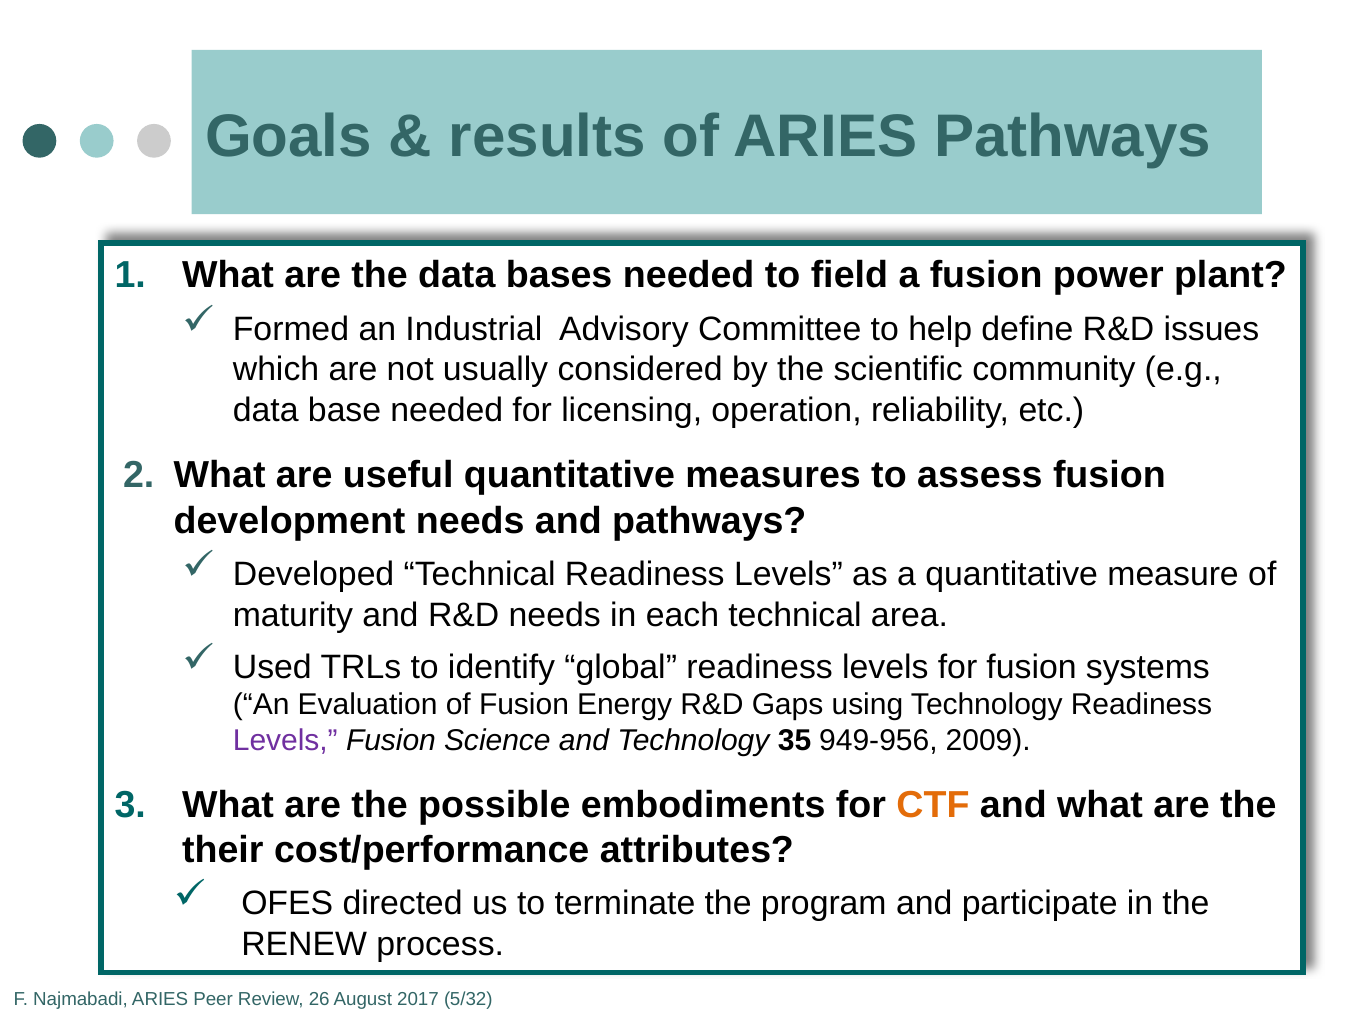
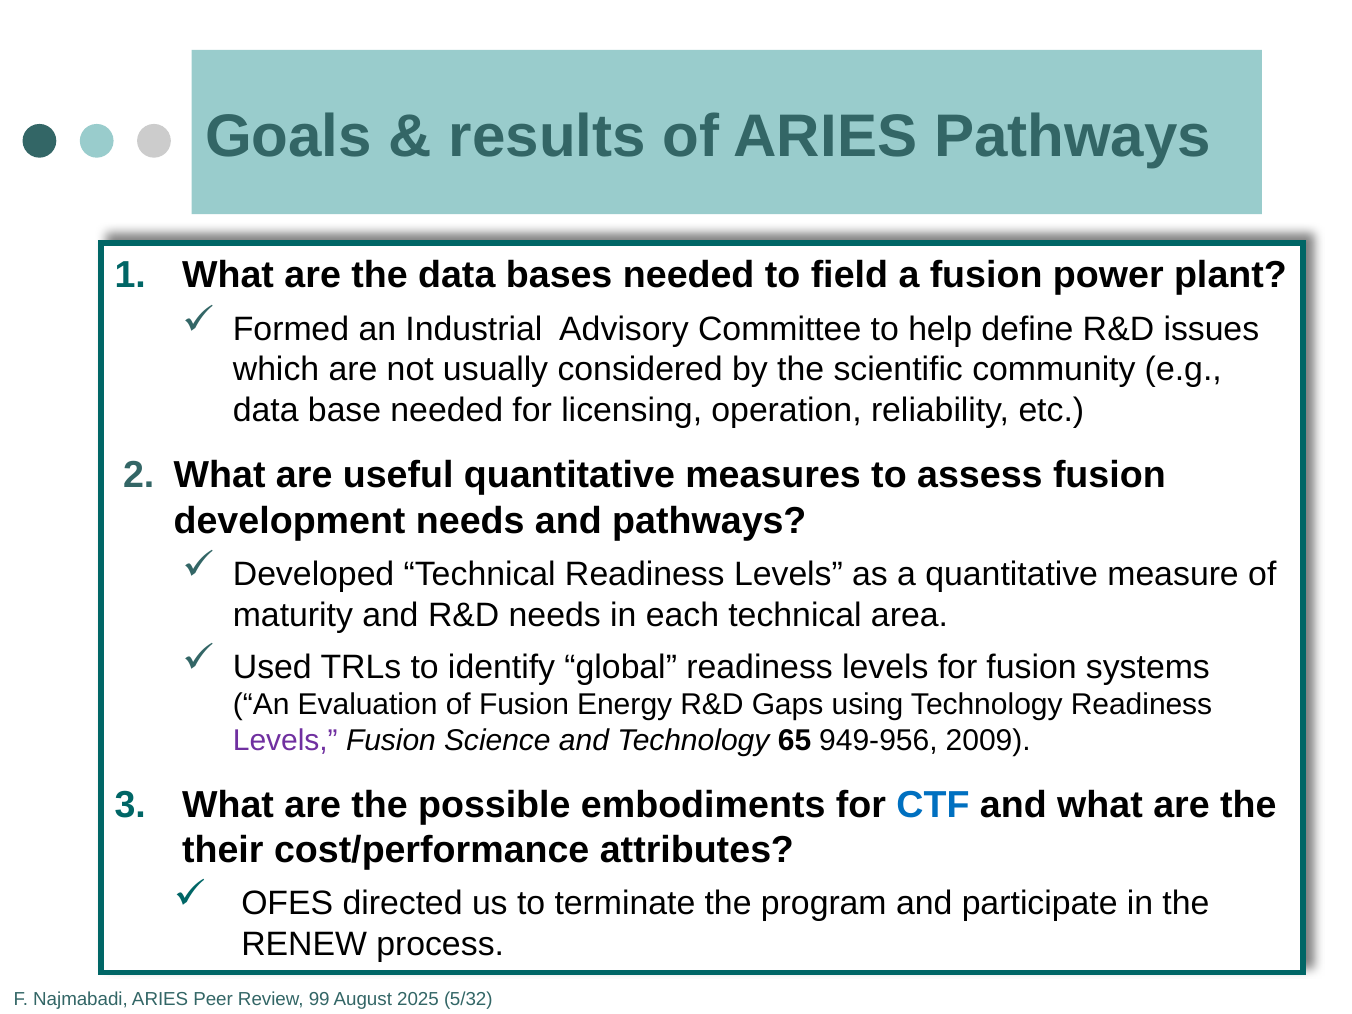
35: 35 -> 65
CTF colour: orange -> blue
26: 26 -> 99
2017: 2017 -> 2025
